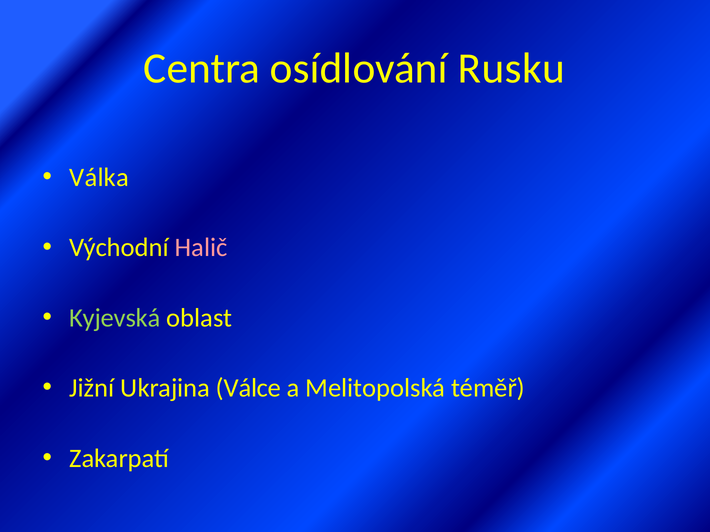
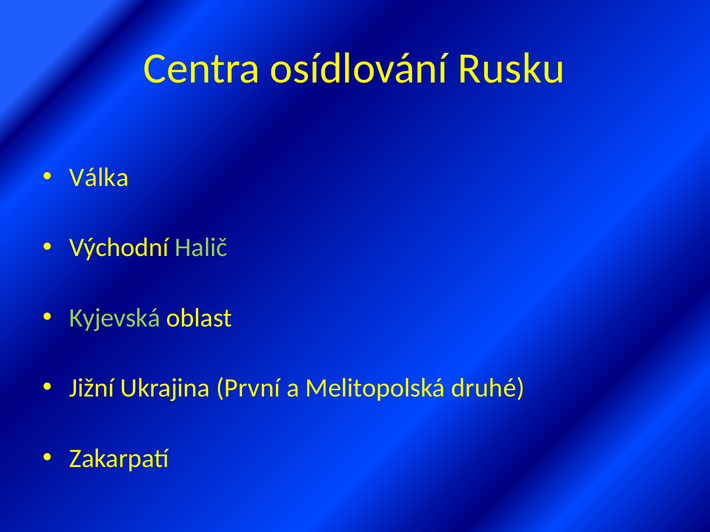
Halič colour: pink -> light green
Válce: Válce -> První
téměř: téměř -> druhé
